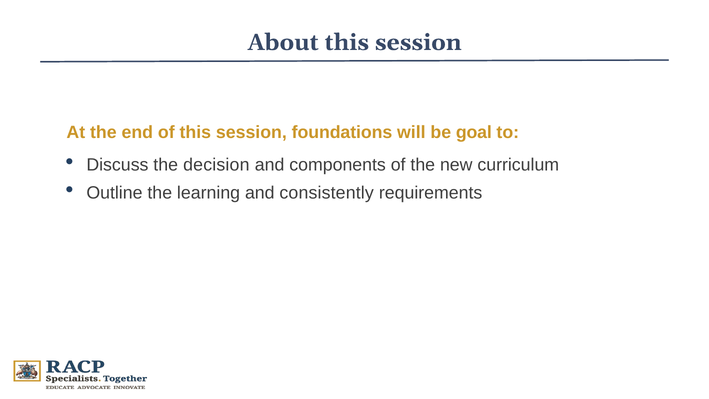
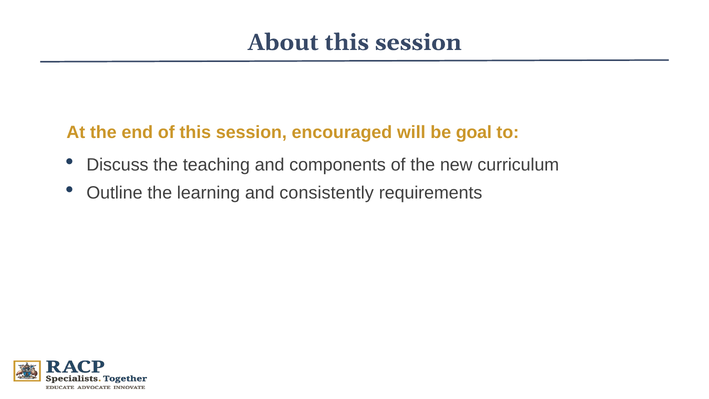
foundations: foundations -> encouraged
decision: decision -> teaching
